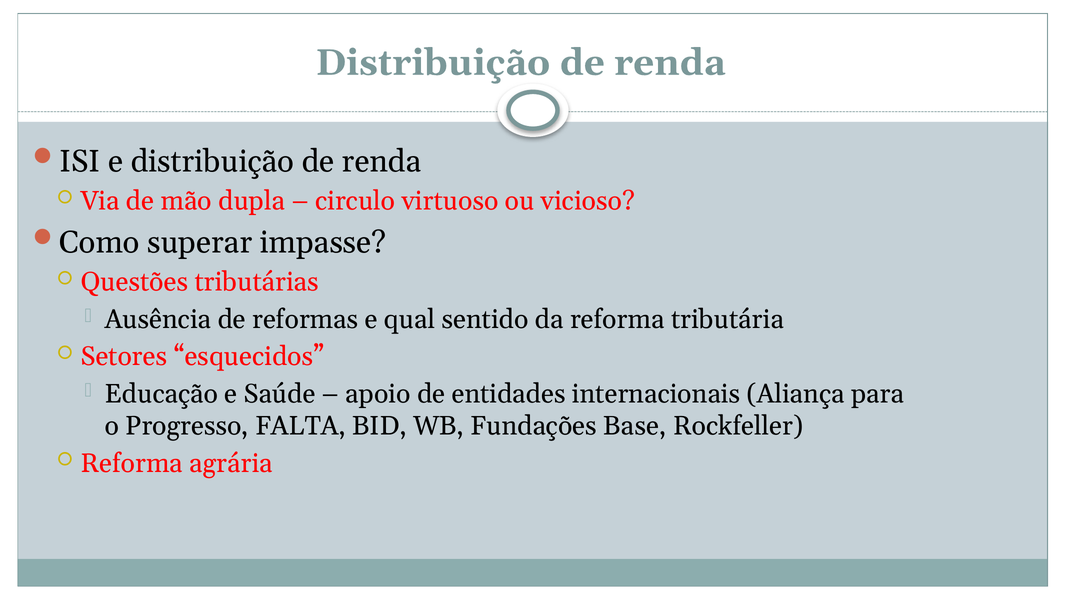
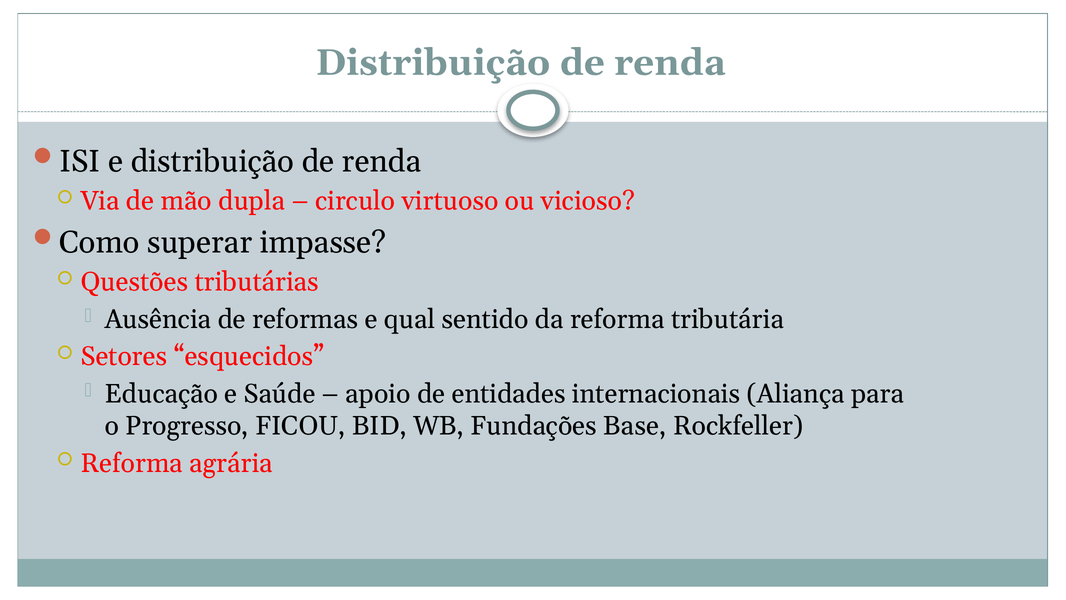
FALTA: FALTA -> FICOU
